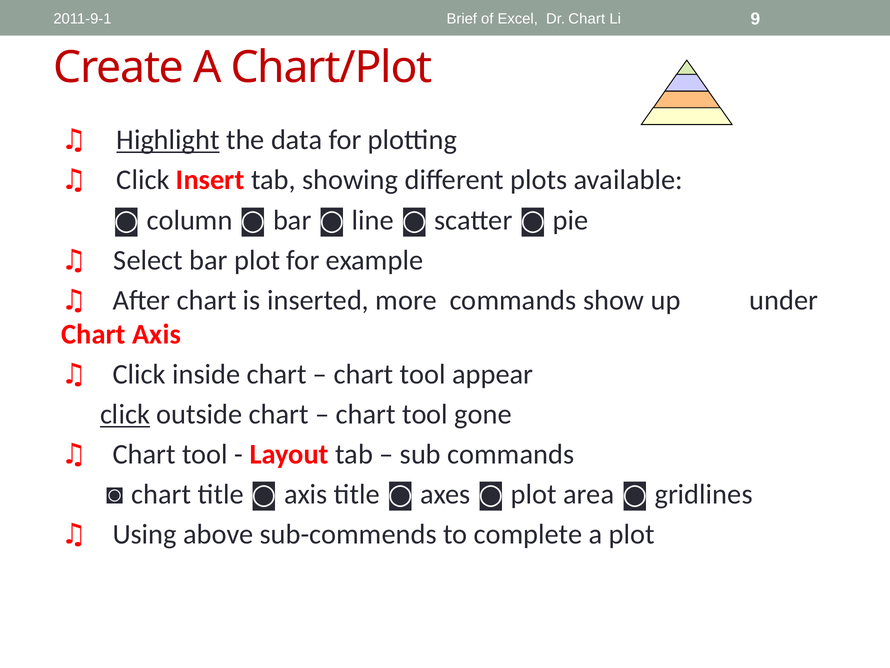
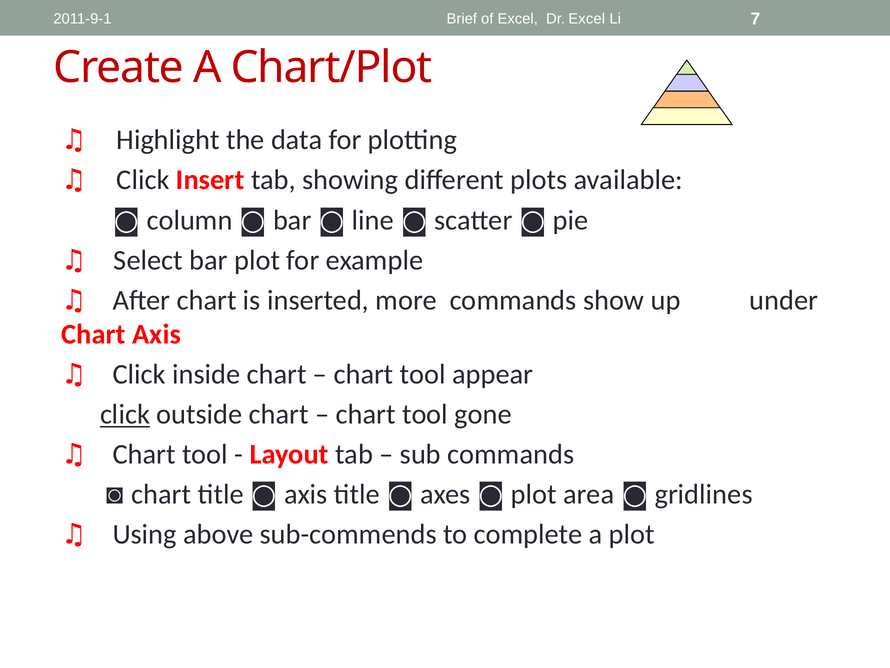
Dr Chart: Chart -> Excel
9: 9 -> 7
Highlight underline: present -> none
